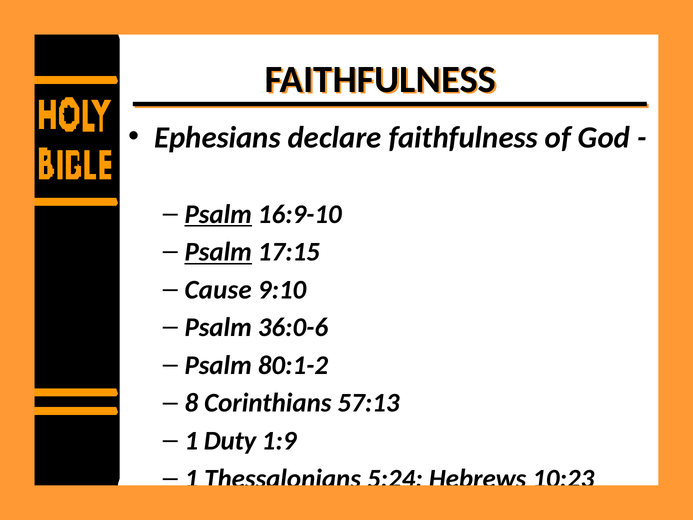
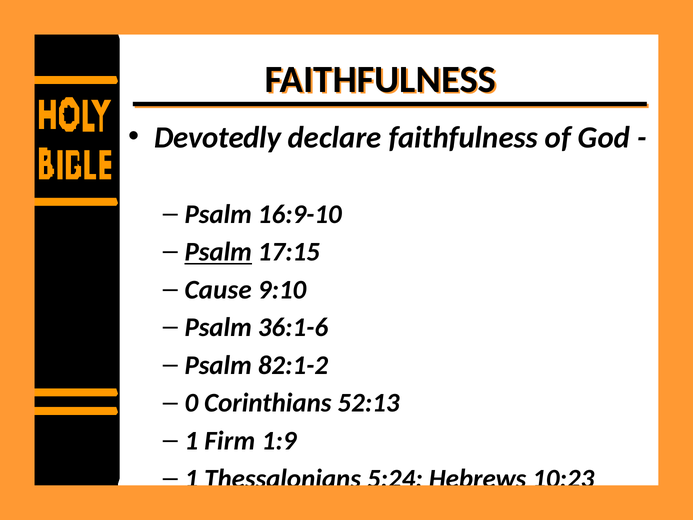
Ephesians: Ephesians -> Devotedly
Psalm at (218, 214) underline: present -> none
36:0-6: 36:0-6 -> 36:1-6
80:1-2: 80:1-2 -> 82:1-2
8: 8 -> 0
57:13: 57:13 -> 52:13
Duty: Duty -> Firm
